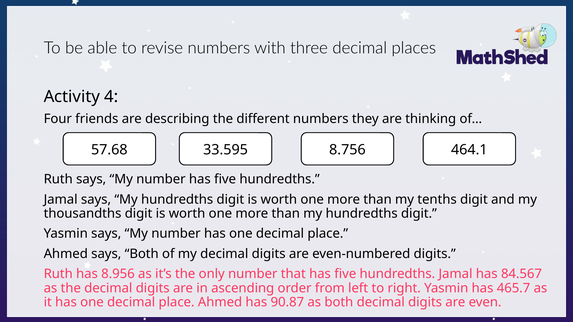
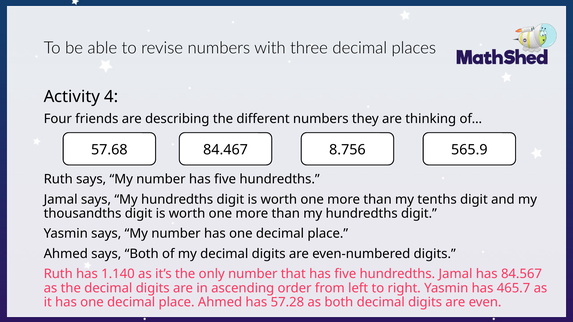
33.595: 33.595 -> 84.467
464.1: 464.1 -> 565.9
8.956: 8.956 -> 1.140
90.87: 90.87 -> 57.28
